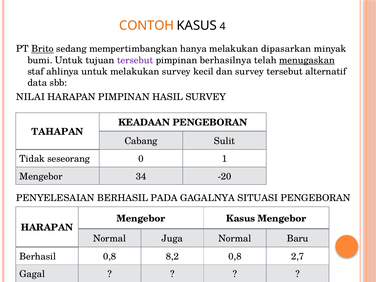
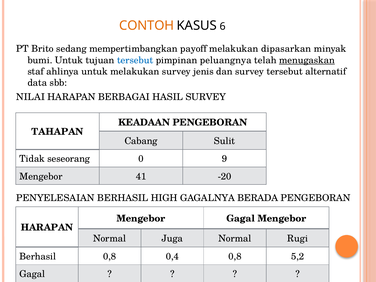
4: 4 -> 6
Brito underline: present -> none
hanya: hanya -> payoff
tersebut at (135, 60) colour: purple -> blue
berhasilnya: berhasilnya -> peluangnya
kecil: kecil -> jenis
HARAPAN PIMPINAN: PIMPINAN -> BERBAGAI
1: 1 -> 9
34: 34 -> 41
PADA: PADA -> HIGH
SITUASI: SITUASI -> BERADA
Mengebor Kasus: Kasus -> Gagal
Baru: Baru -> Rugi
8,2: 8,2 -> 0,4
2,7: 2,7 -> 5,2
